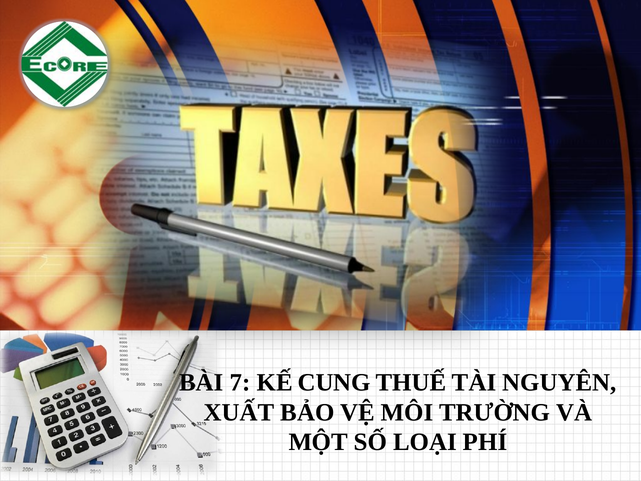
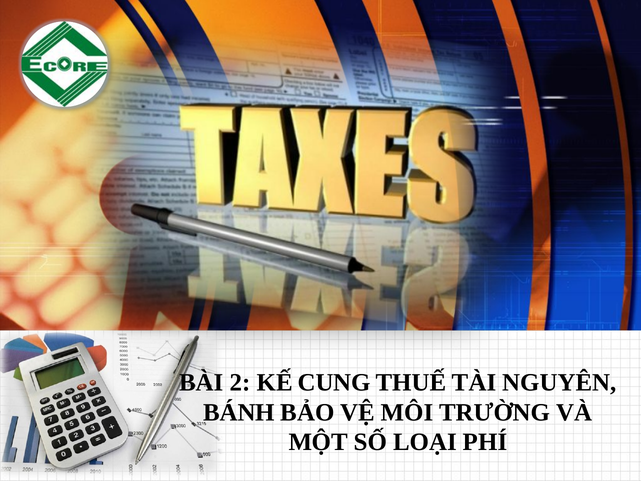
7: 7 -> 2
XUẤT: XUẤT -> BÁNH
